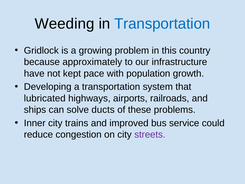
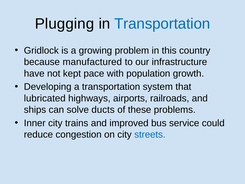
Weeding: Weeding -> Plugging
approximately: approximately -> manufactured
streets colour: purple -> blue
